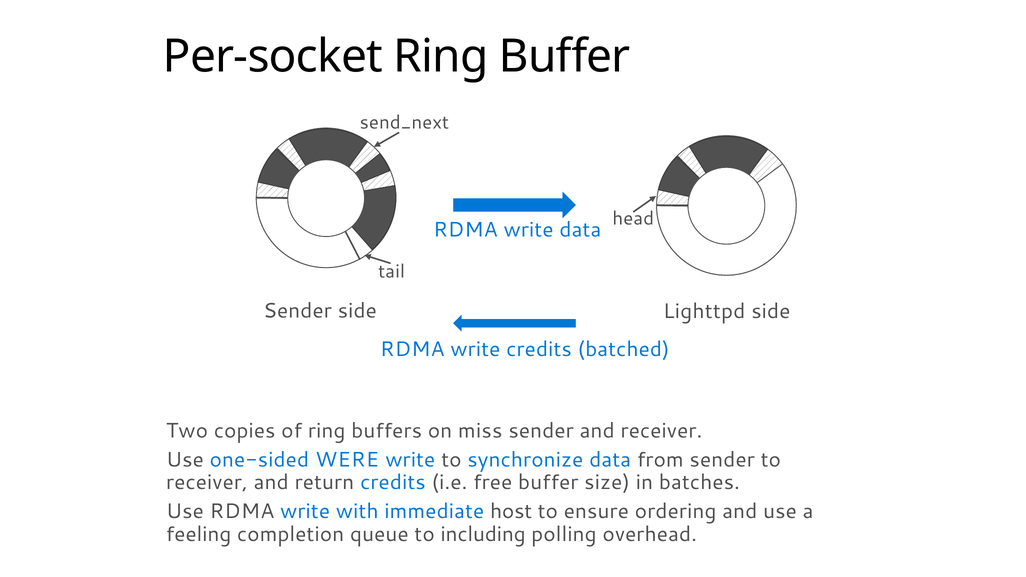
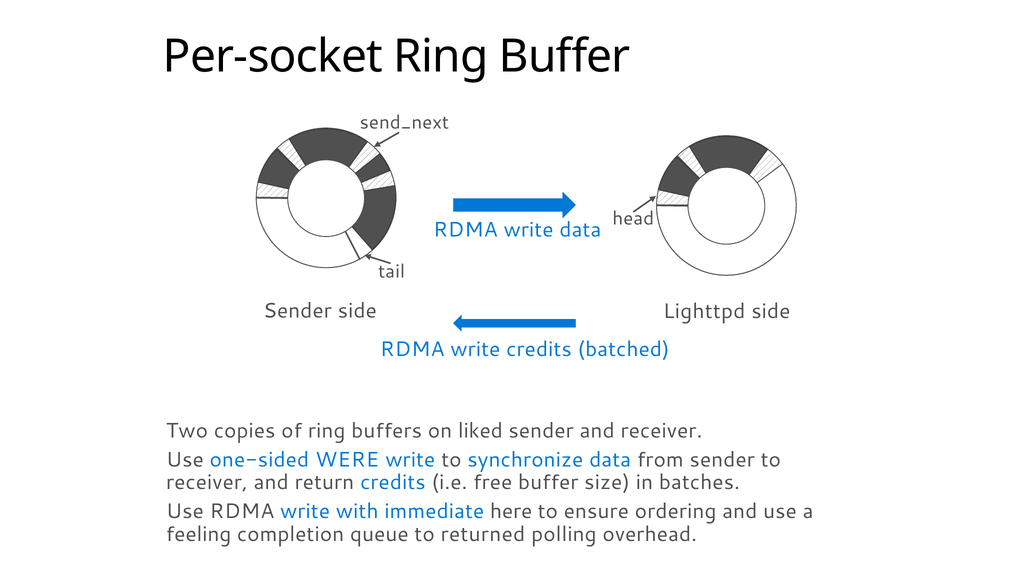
miss: miss -> liked
host: host -> here
including: including -> returned
